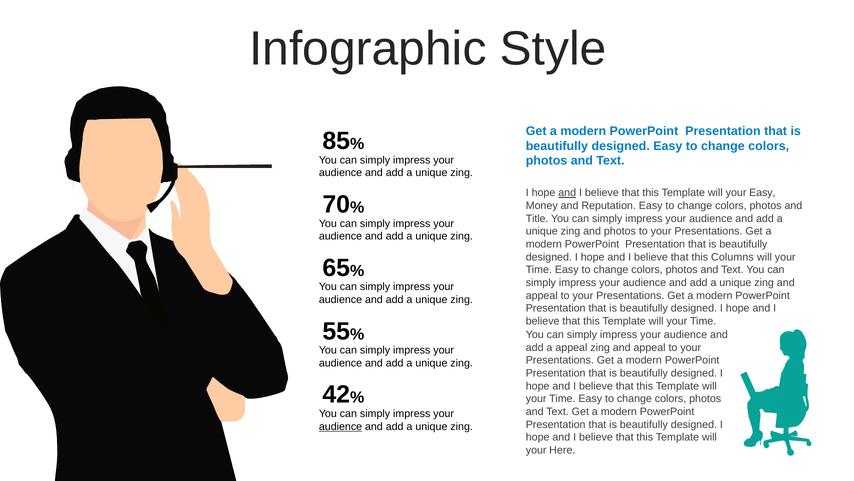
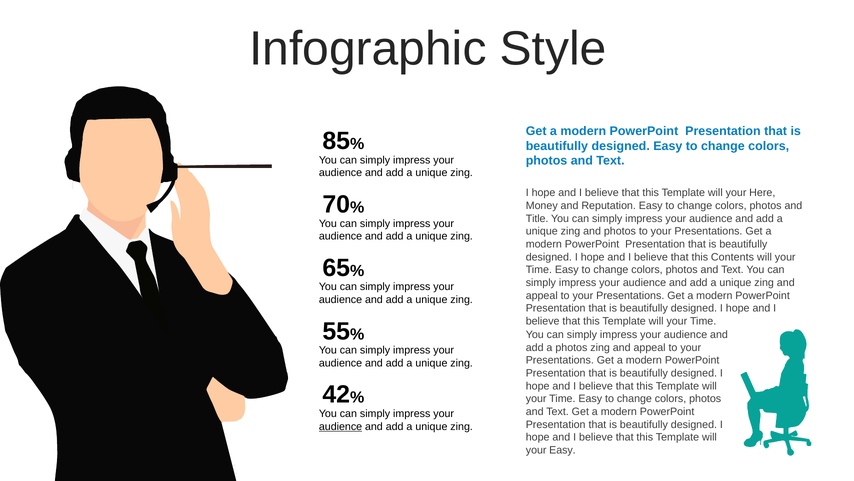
and at (567, 193) underline: present -> none
your Easy: Easy -> Here
Columns: Columns -> Contents
a appeal: appeal -> photos
your Here: Here -> Easy
